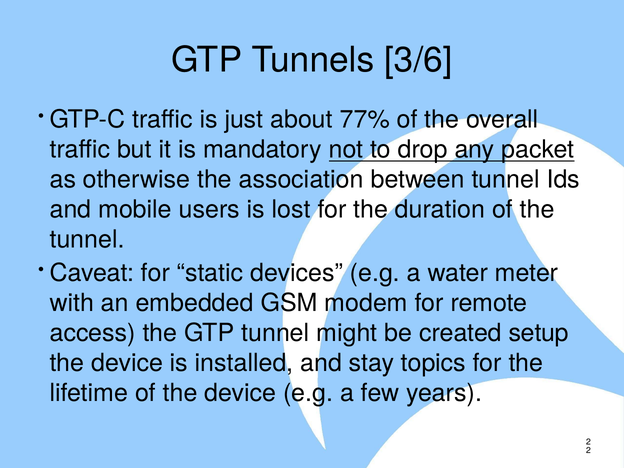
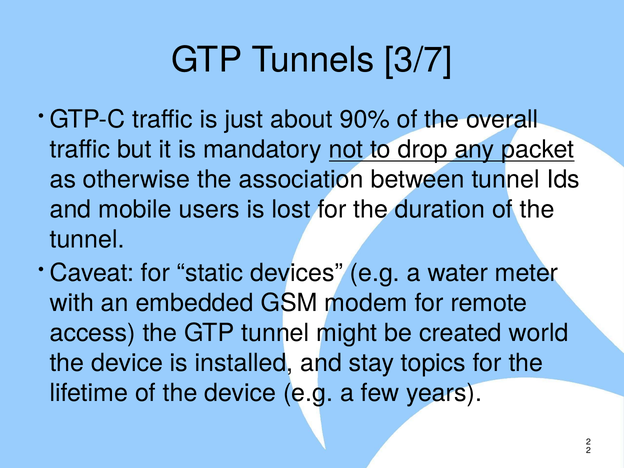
3/6: 3/6 -> 3/7
77%: 77% -> 90%
setup: setup -> world
